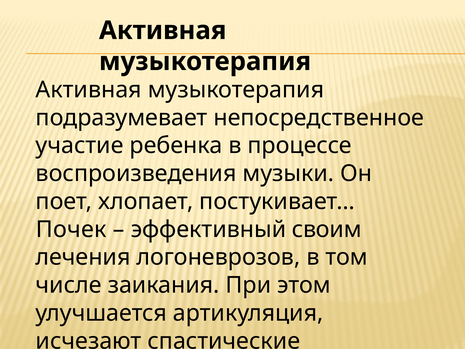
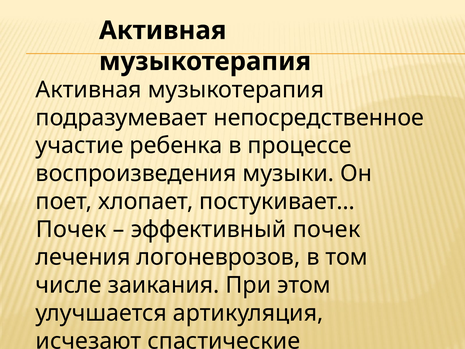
эффективный своим: своим -> почек
